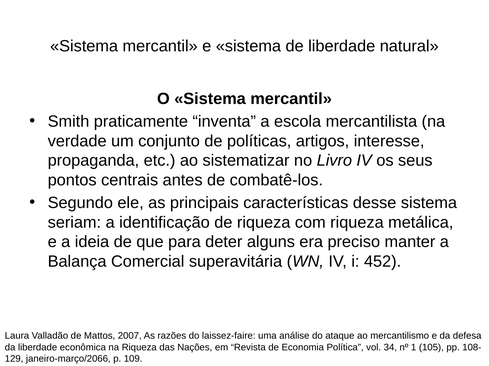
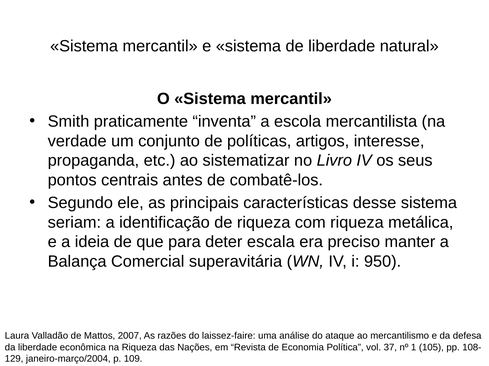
alguns: alguns -> escala
452: 452 -> 950
34: 34 -> 37
janeiro-março/2066: janeiro-março/2066 -> janeiro-março/2004
